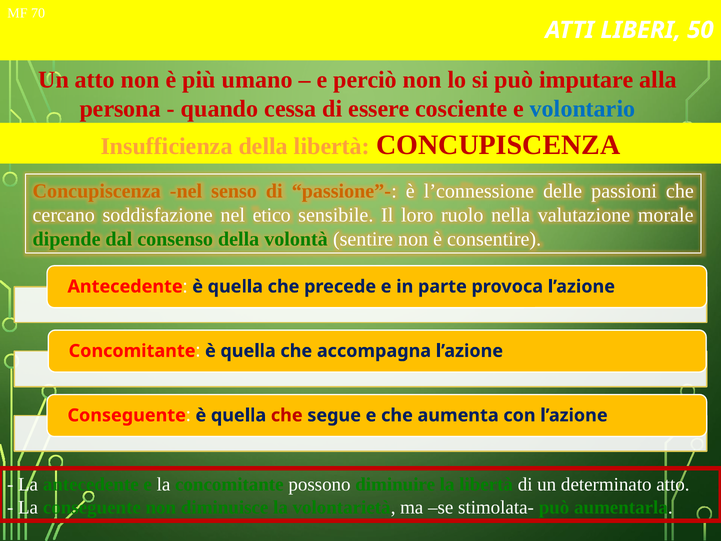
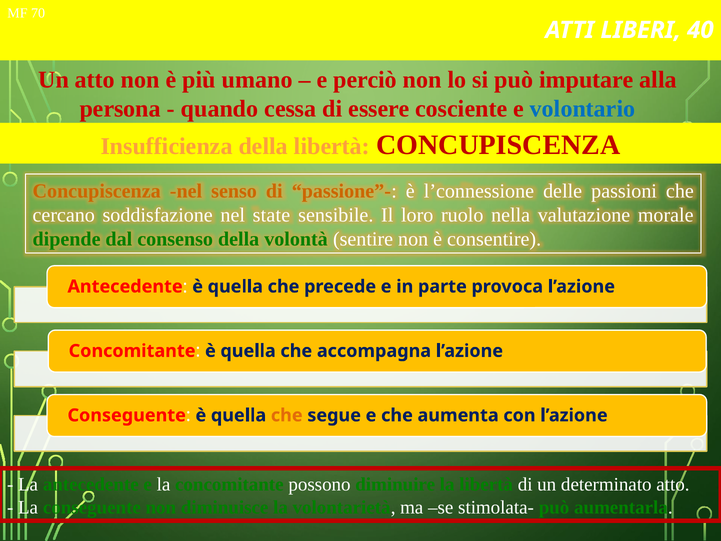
50: 50 -> 40
etico: etico -> state
che at (287, 415) colour: red -> orange
